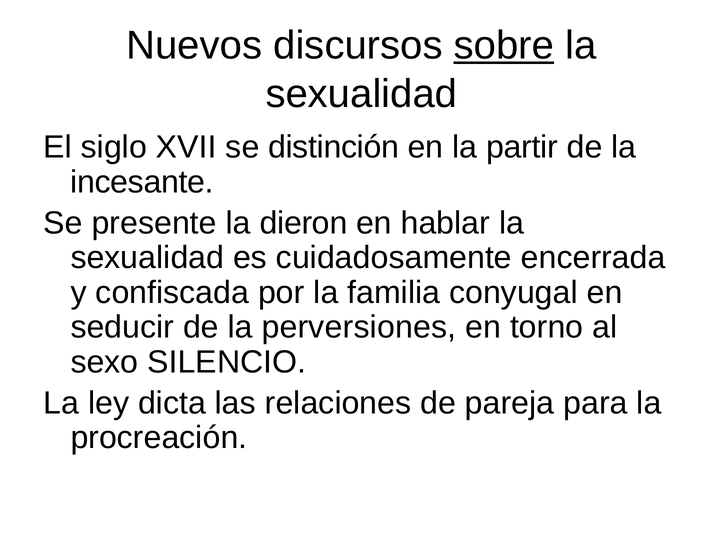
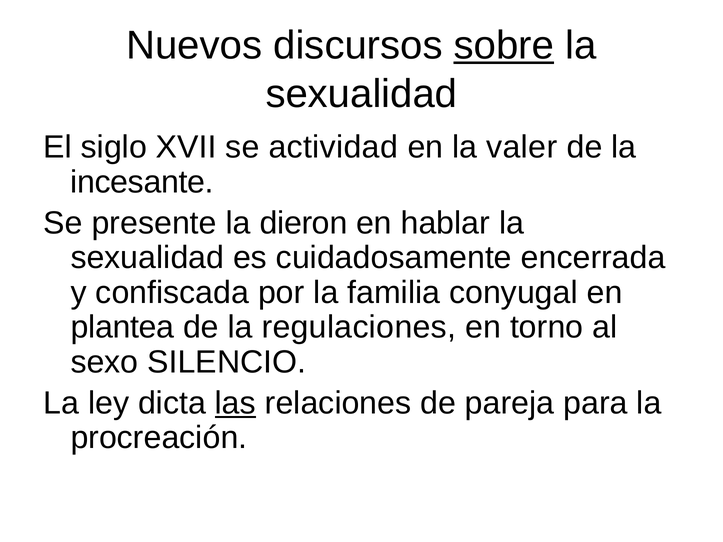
distinción: distinción -> actividad
partir: partir -> valer
seducir: seducir -> plantea
perversiones: perversiones -> regulaciones
las underline: none -> present
